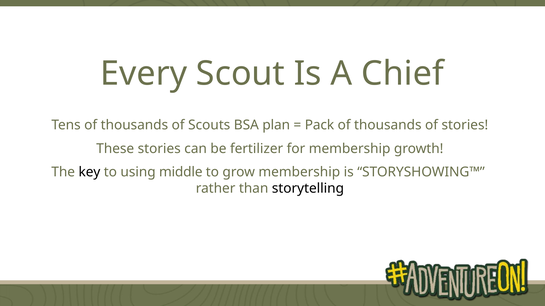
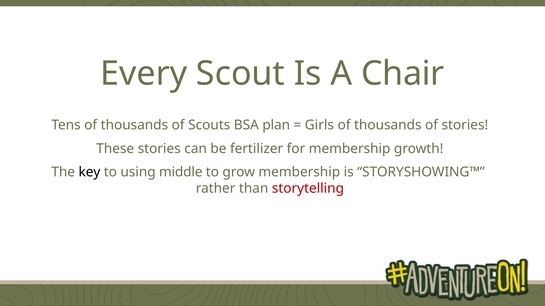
Chief: Chief -> Chair
Pack: Pack -> Girls
storytelling colour: black -> red
